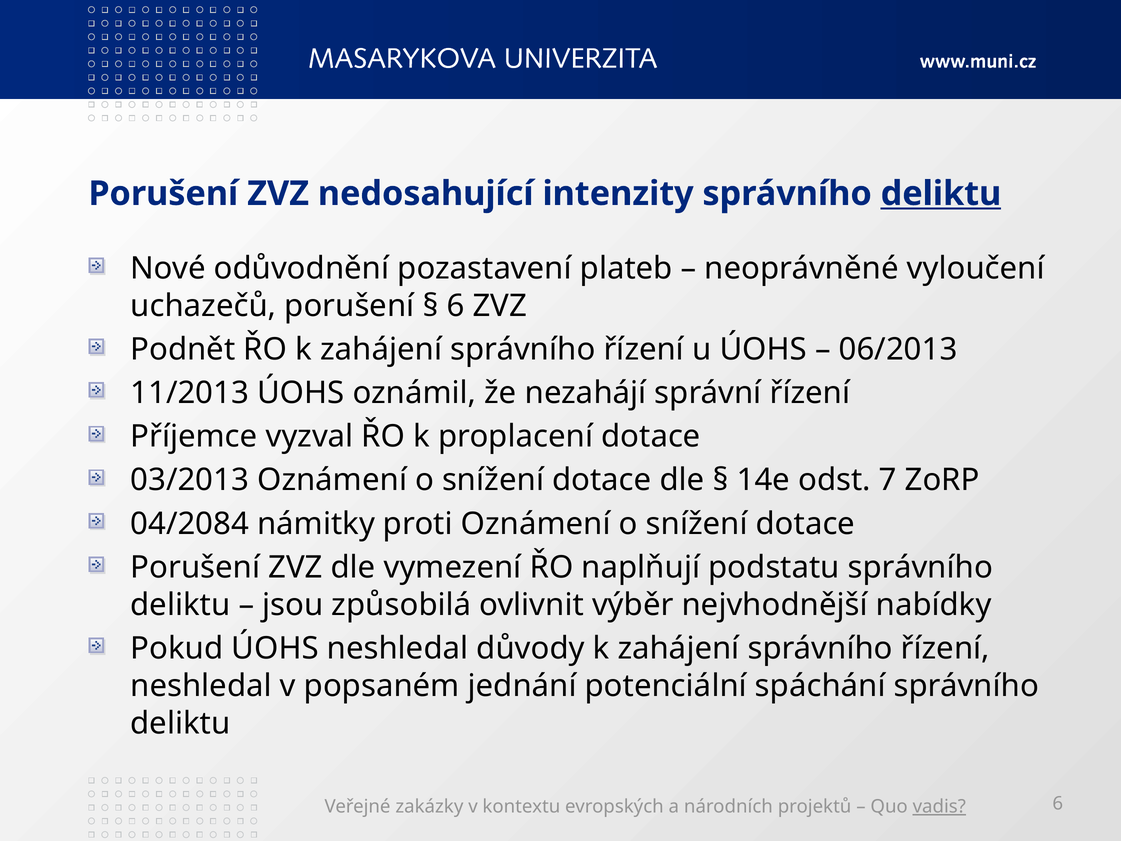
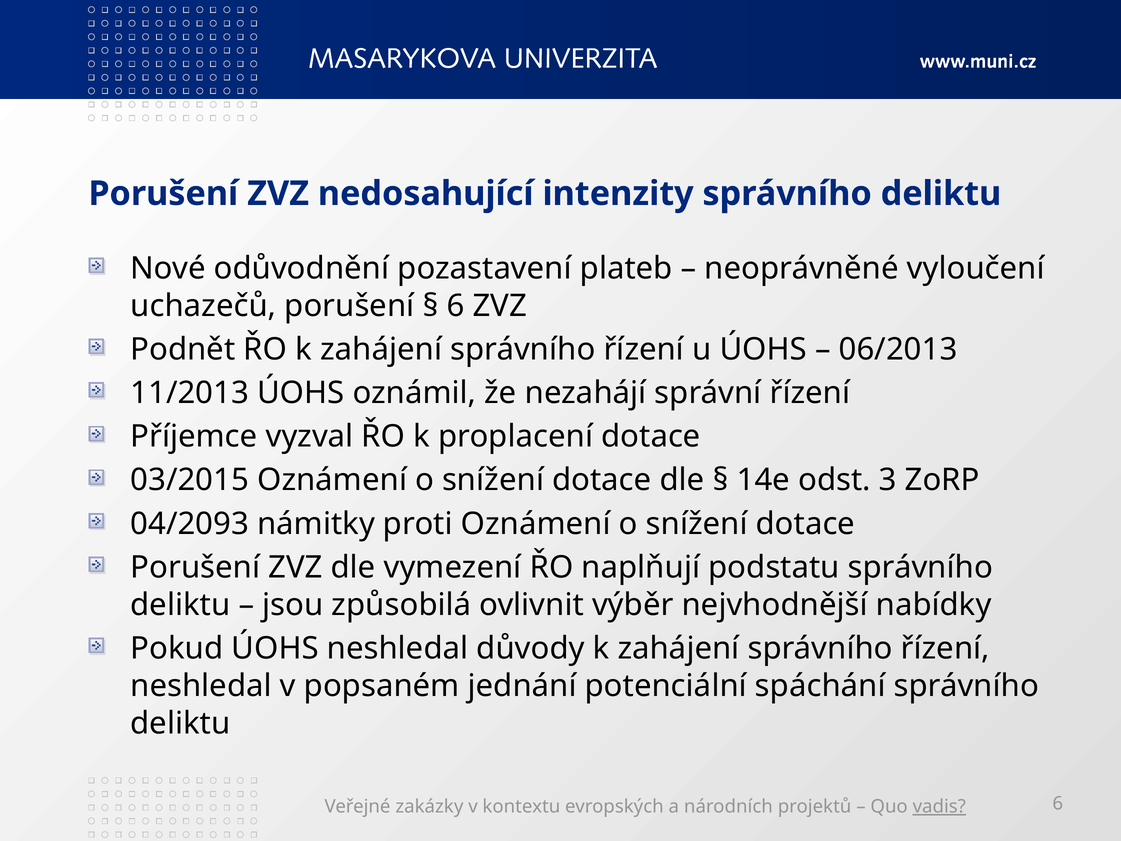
deliktu at (941, 194) underline: present -> none
03/2013: 03/2013 -> 03/2015
7: 7 -> 3
04/2084: 04/2084 -> 04/2093
